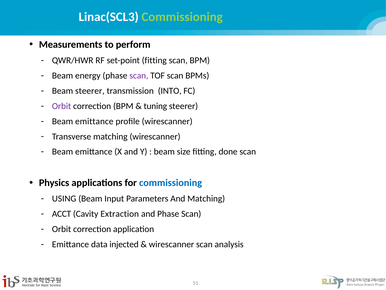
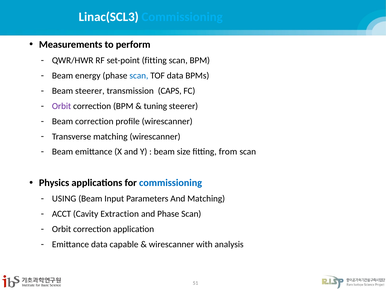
Commissioning at (182, 17) colour: light green -> light blue
scan at (139, 75) colour: purple -> blue
TOF scan: scan -> data
INTO: INTO -> CAPS
emittance at (94, 121): emittance -> correction
done: done -> from
injected: injected -> capable
wirescanner scan: scan -> with
